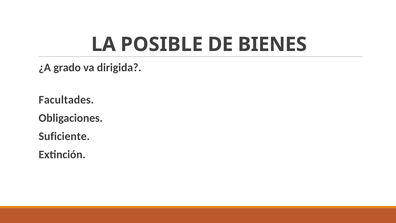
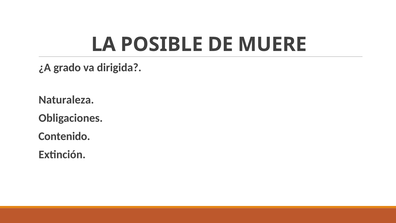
BIENES: BIENES -> MUERE
Facultades: Facultades -> Naturaleza
Suficiente: Suficiente -> Contenido
